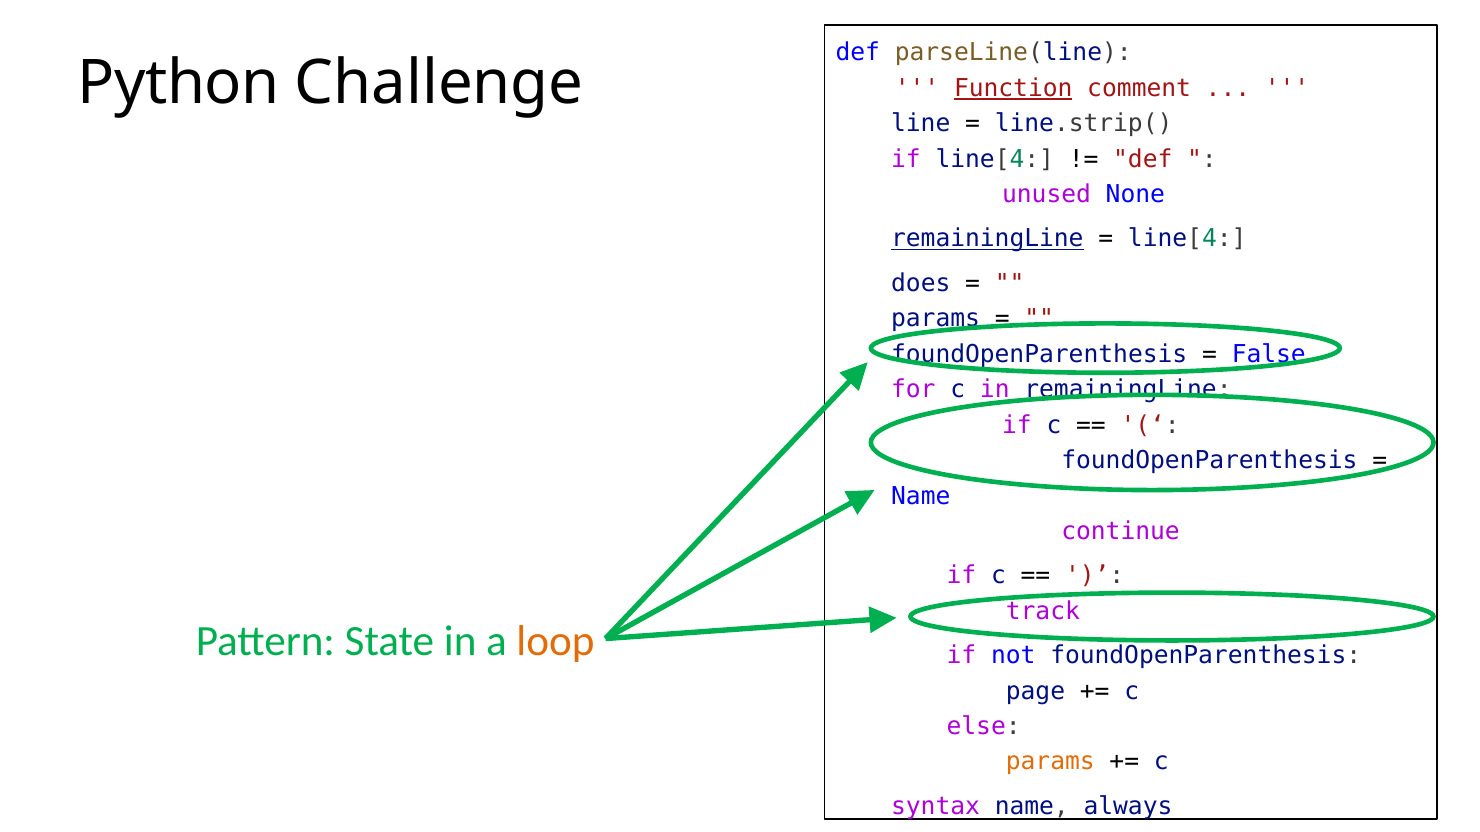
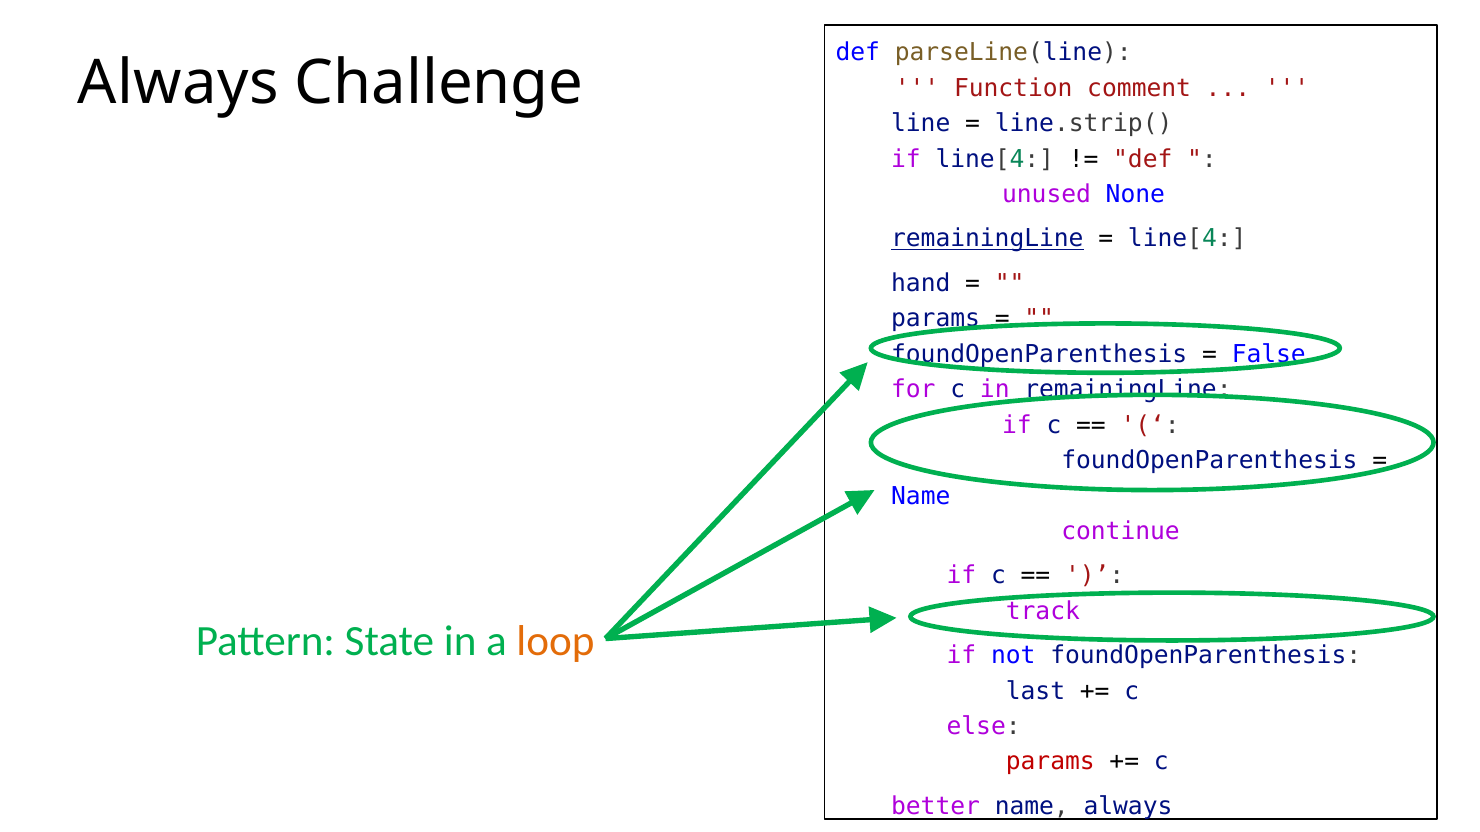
Python at (179, 83): Python -> Always
Function underline: present -> none
does: does -> hand
page: page -> last
params at (1050, 762) colour: orange -> red
syntax: syntax -> better
